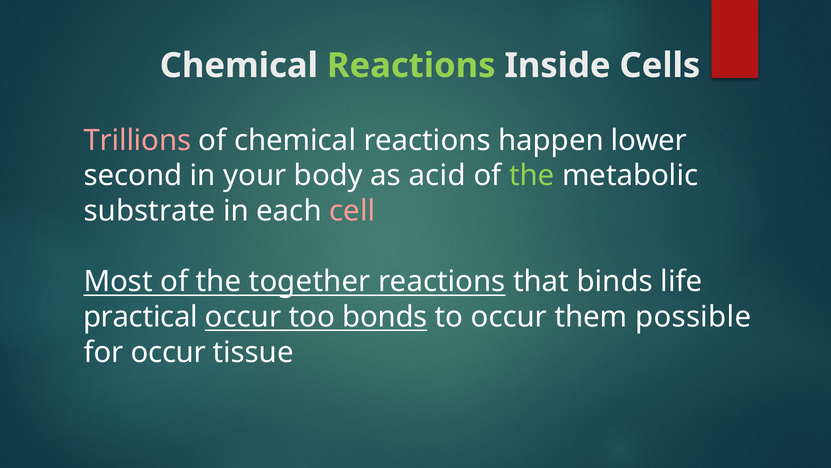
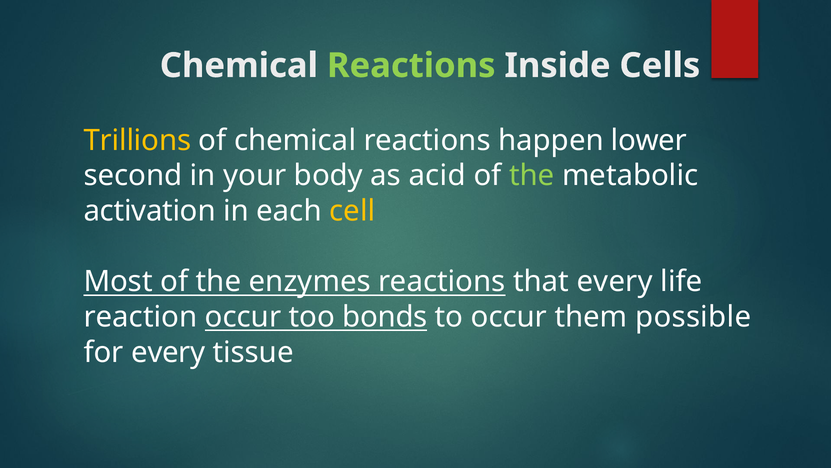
Trillions colour: pink -> yellow
substrate: substrate -> activation
cell colour: pink -> yellow
together: together -> enzymes
that binds: binds -> every
practical: practical -> reaction
for occur: occur -> every
